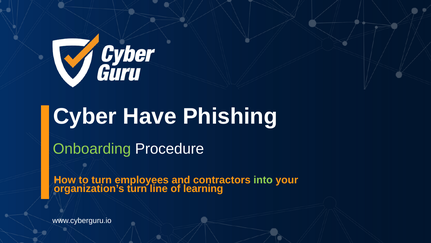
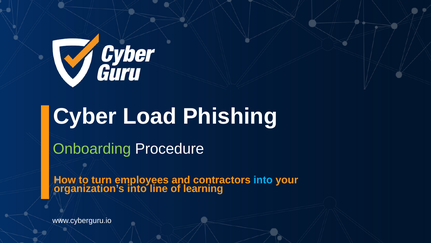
Have: Have -> Load
into at (263, 179) colour: light green -> light blue
organization’s turn: turn -> into
